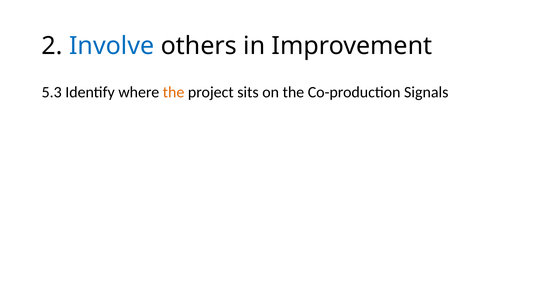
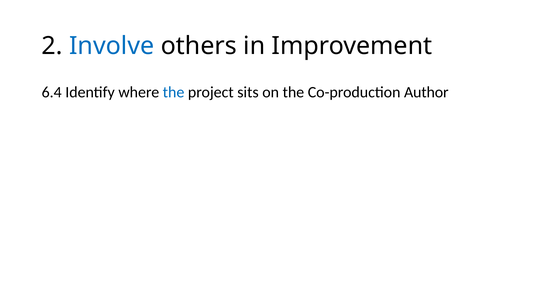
5.3: 5.3 -> 6.4
the at (174, 92) colour: orange -> blue
Signals: Signals -> Author
